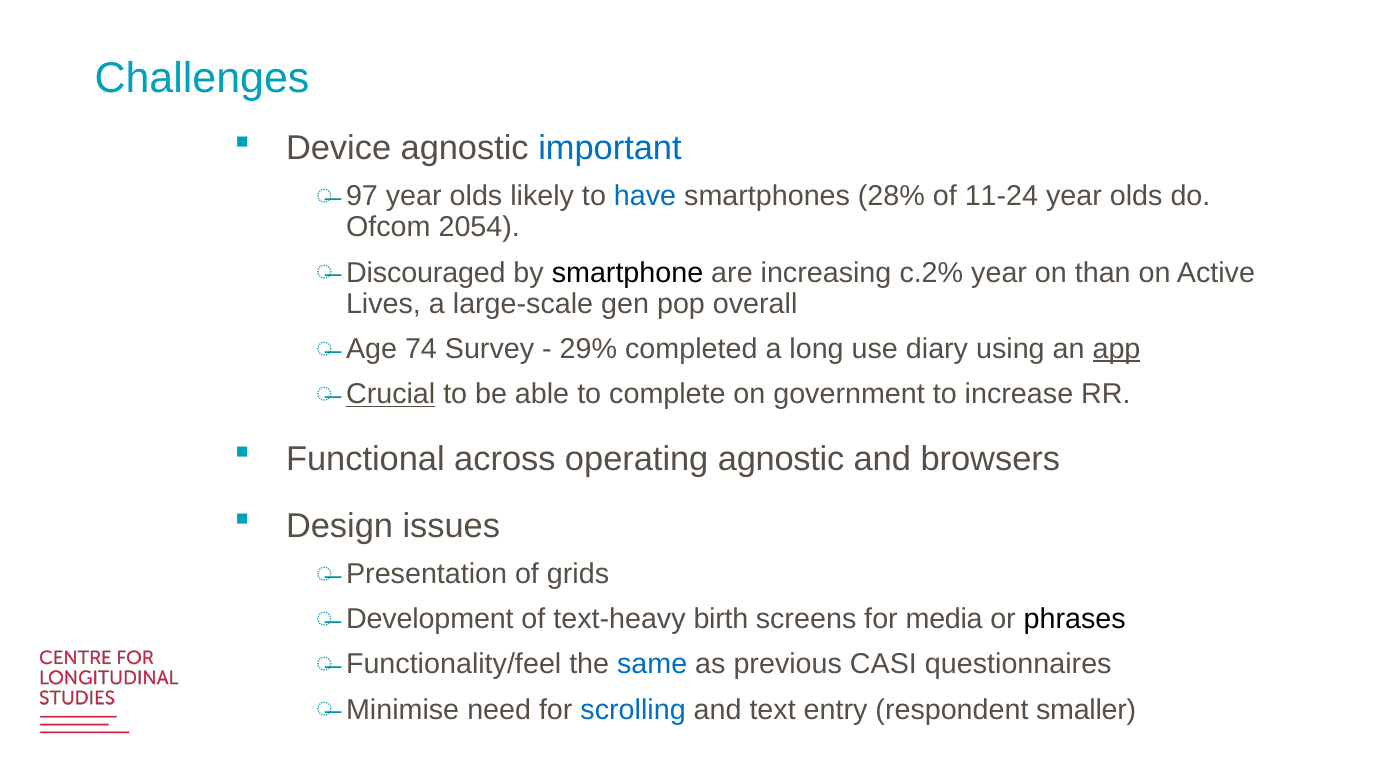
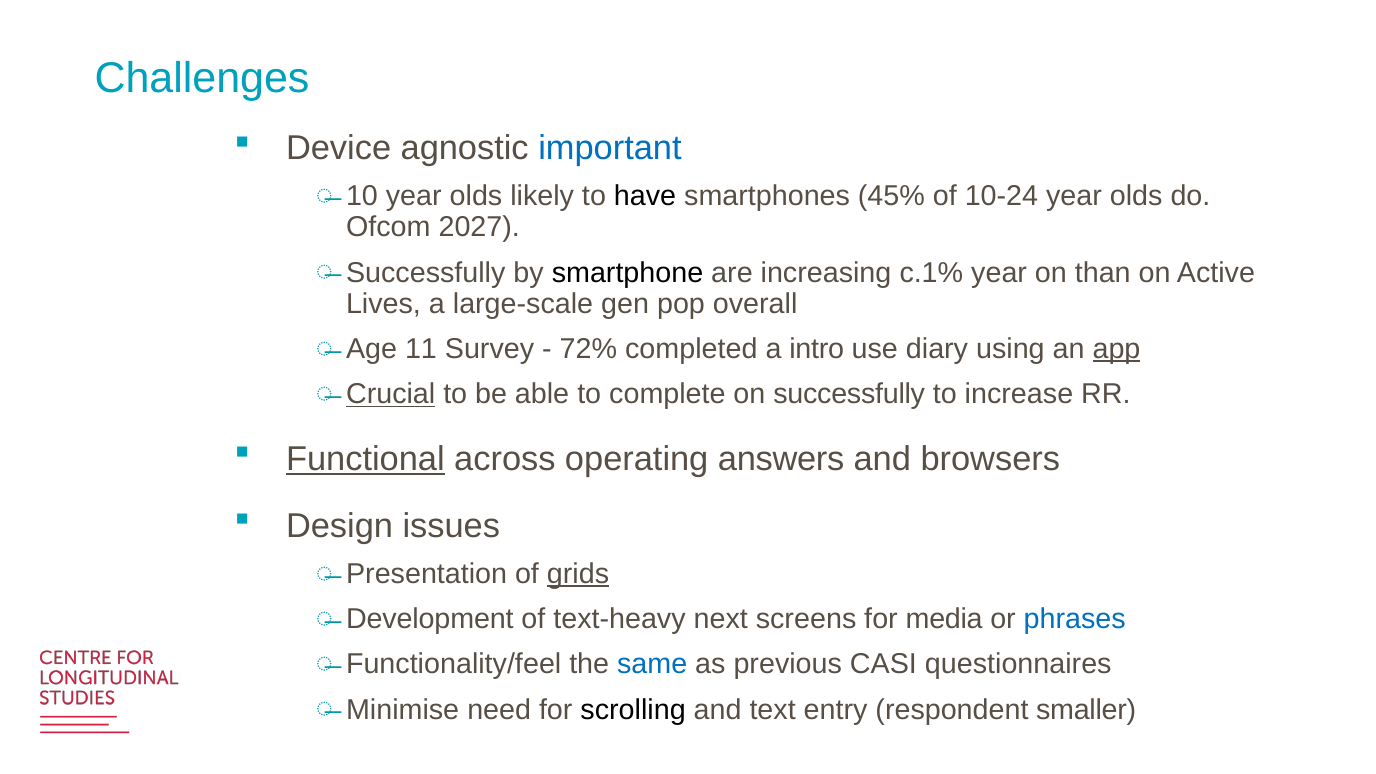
97: 97 -> 10
have colour: blue -> black
28%: 28% -> 45%
11-24: 11-24 -> 10-24
2054: 2054 -> 2027
Discouraged at (426, 273): Discouraged -> Successfully
c.2%: c.2% -> c.1%
74: 74 -> 11
29%: 29% -> 72%
long: long -> intro
on government: government -> successfully
Functional underline: none -> present
operating agnostic: agnostic -> answers
grids underline: none -> present
birth: birth -> next
phrases colour: black -> blue
scrolling colour: blue -> black
